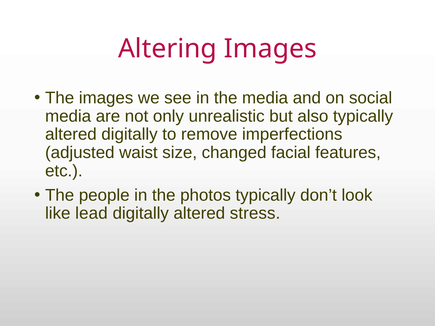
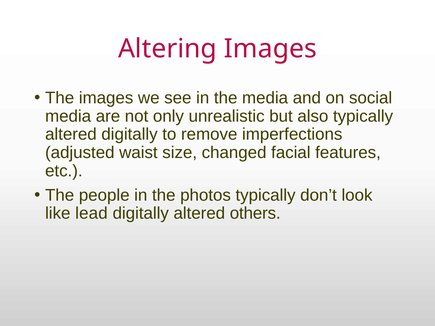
stress: stress -> others
